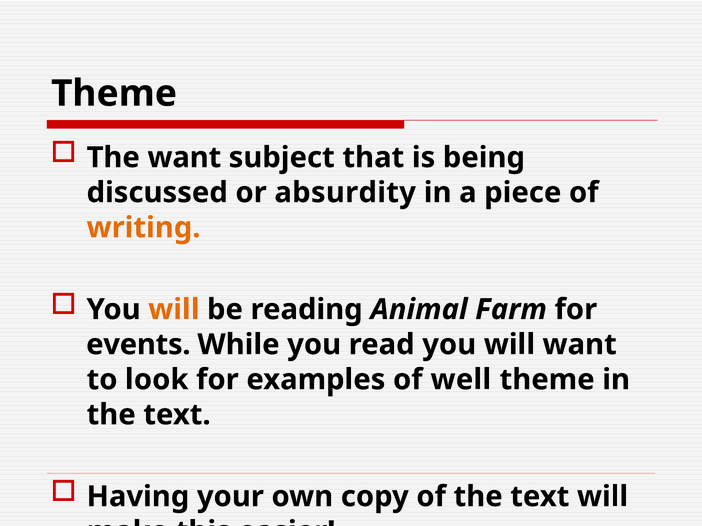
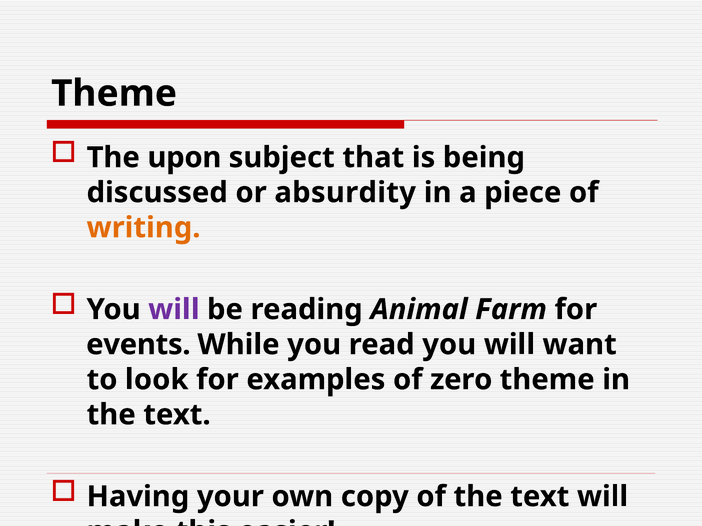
The want: want -> upon
will at (174, 310) colour: orange -> purple
well: well -> zero
